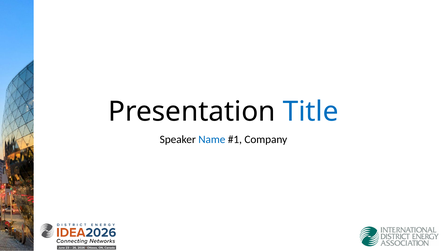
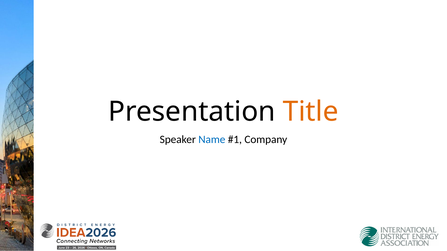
Title colour: blue -> orange
